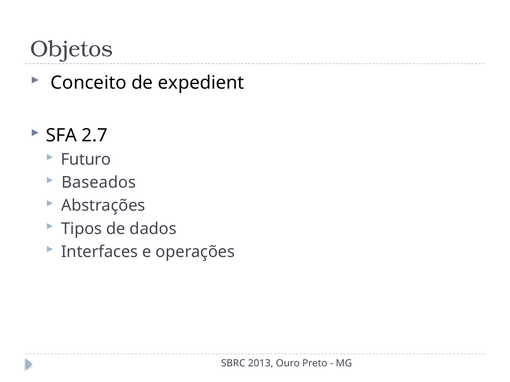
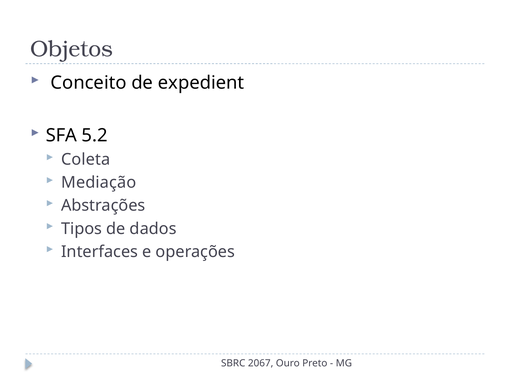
2.7: 2.7 -> 5.2
Futuro: Futuro -> Coleta
Baseados: Baseados -> Mediação
2013: 2013 -> 2067
